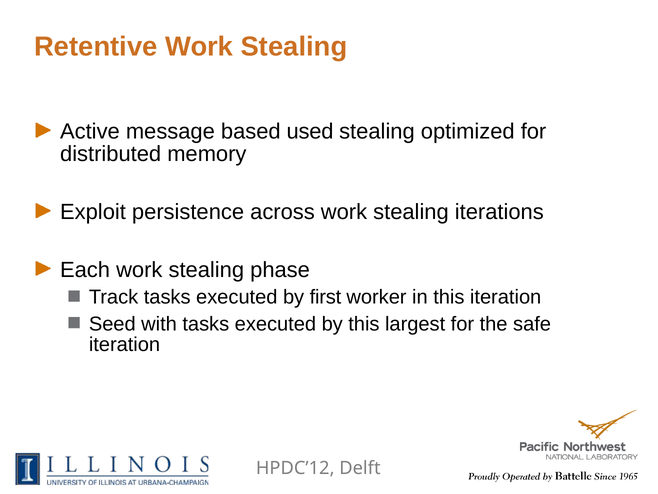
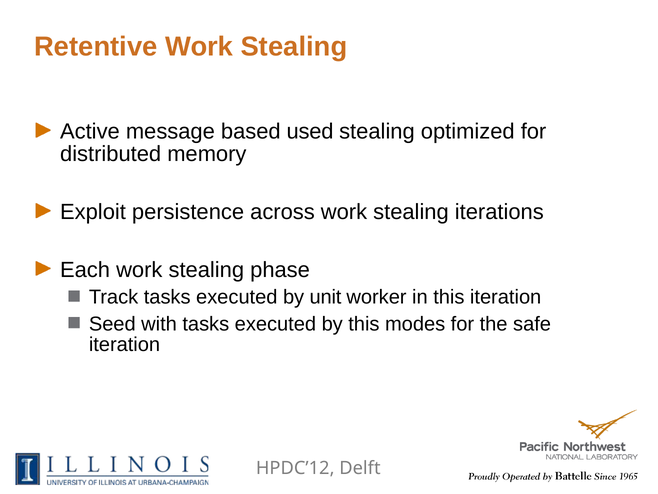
first: first -> unit
largest: largest -> modes
